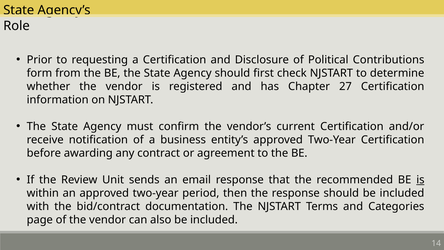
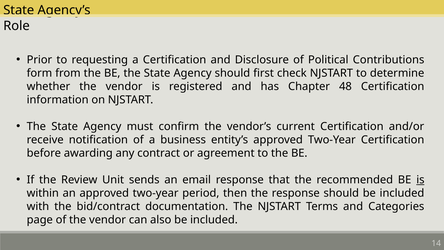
27: 27 -> 48
